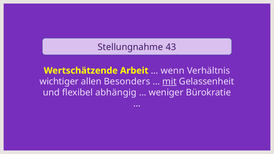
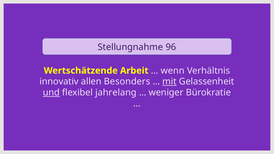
43: 43 -> 96
wichtiger: wichtiger -> innovativ
und underline: none -> present
abhängig: abhängig -> jahrelang
